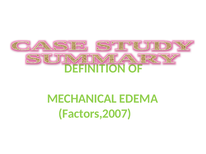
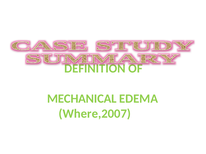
Factors,2007: Factors,2007 -> Where,2007
